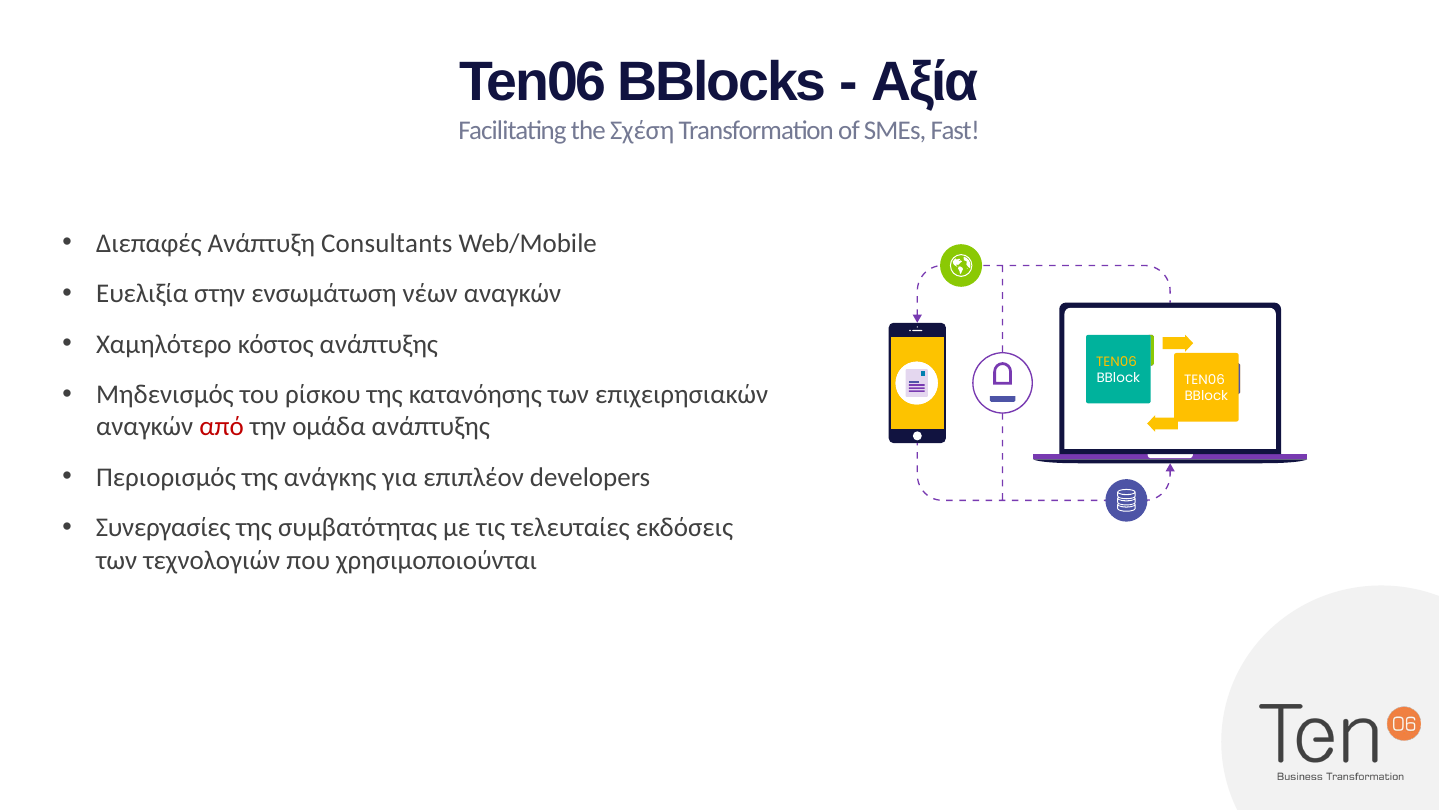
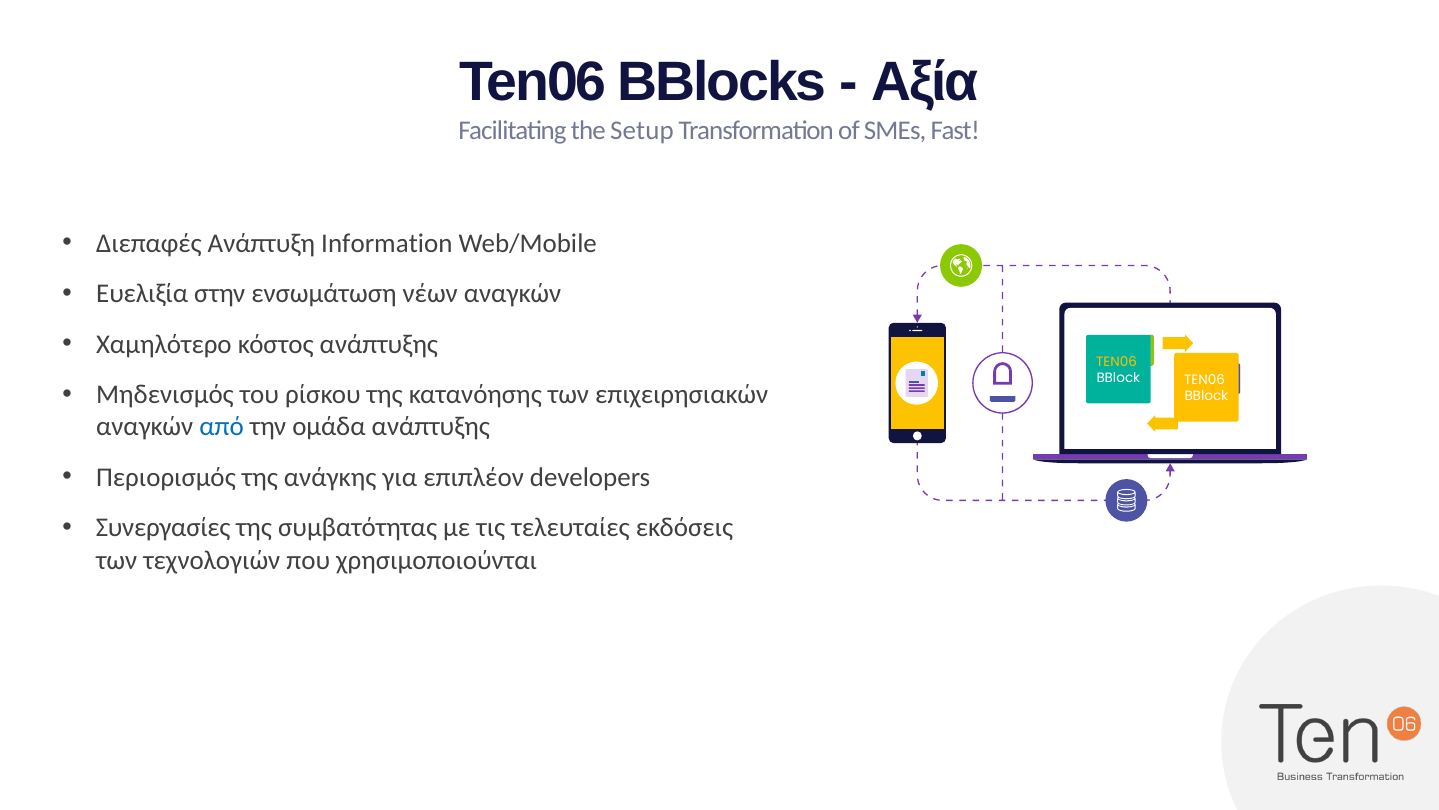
Σχέση: Σχέση -> Setup
Consultants: Consultants -> Information
από colour: red -> blue
